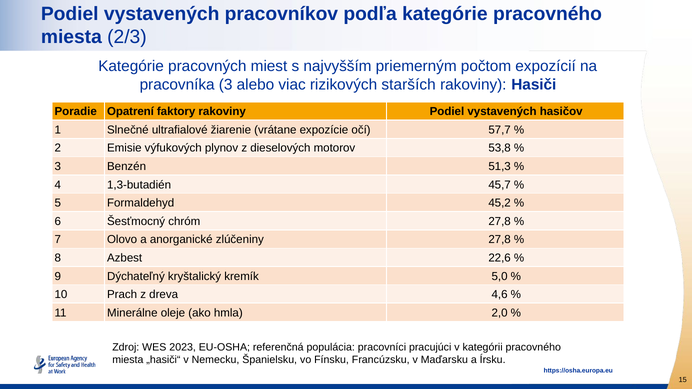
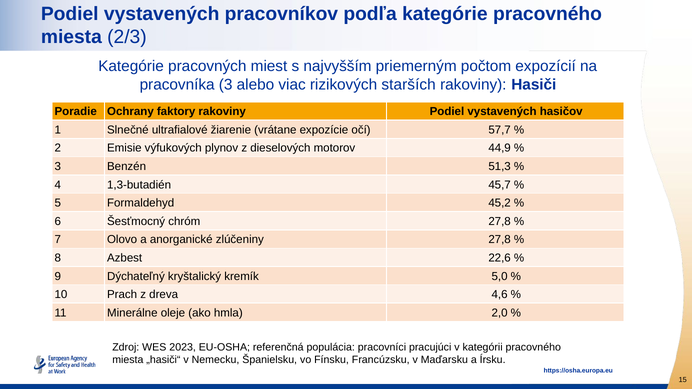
Opatrení: Opatrení -> Ochrany
53,8: 53,8 -> 44,9
